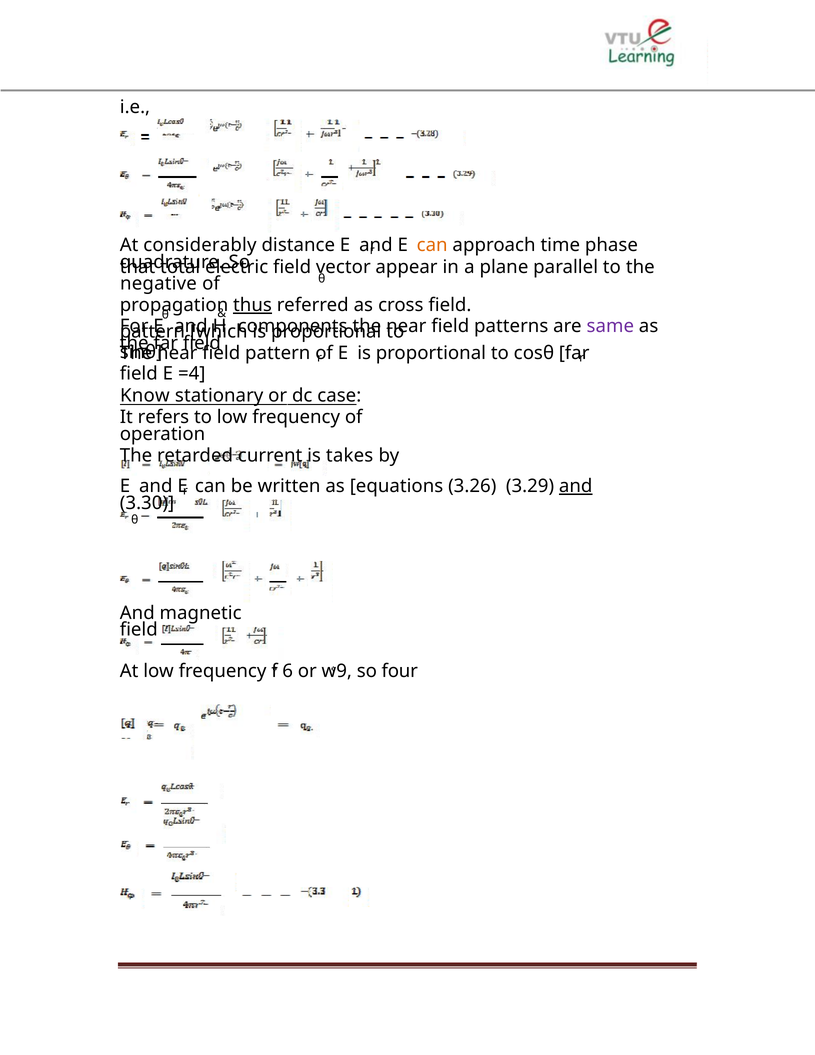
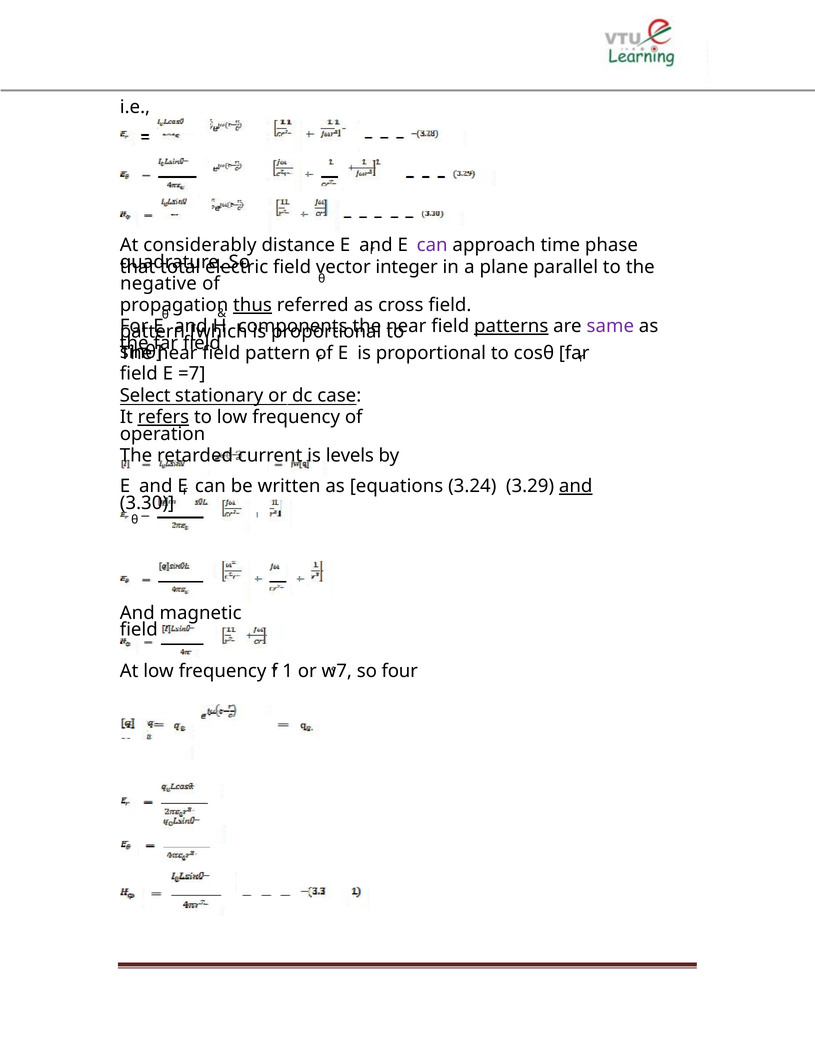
can at (432, 245) colour: orange -> purple
appear: appear -> integer
patterns underline: none -> present
=4: =4 -> =7
Know: Know -> Select
refers underline: none -> present
takes: takes -> levels
3.26: 3.26 -> 3.24
6: 6 -> 1
9: 9 -> 7
